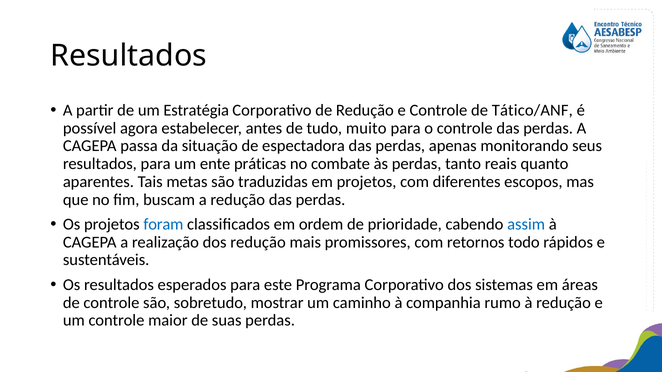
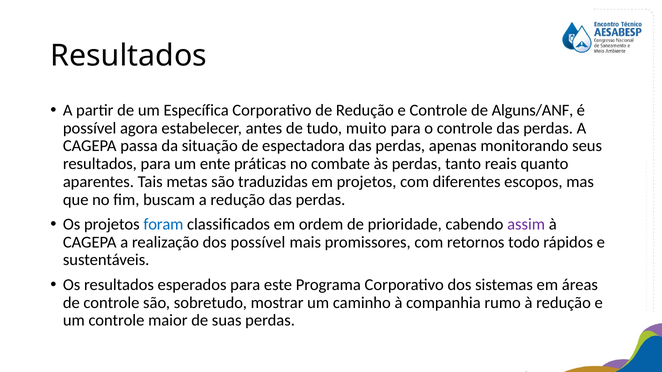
Estratégia: Estratégia -> Específica
Tático/ANF: Tático/ANF -> Alguns/ANF
assim colour: blue -> purple
dos redução: redução -> possível
